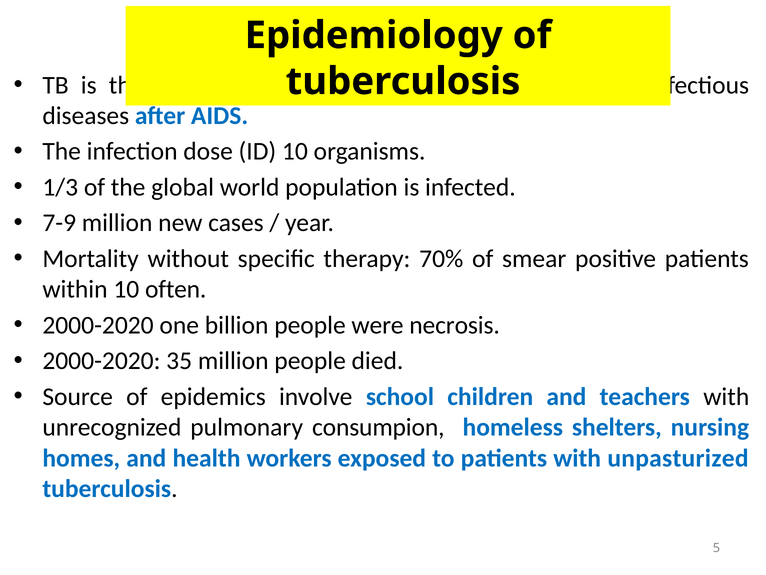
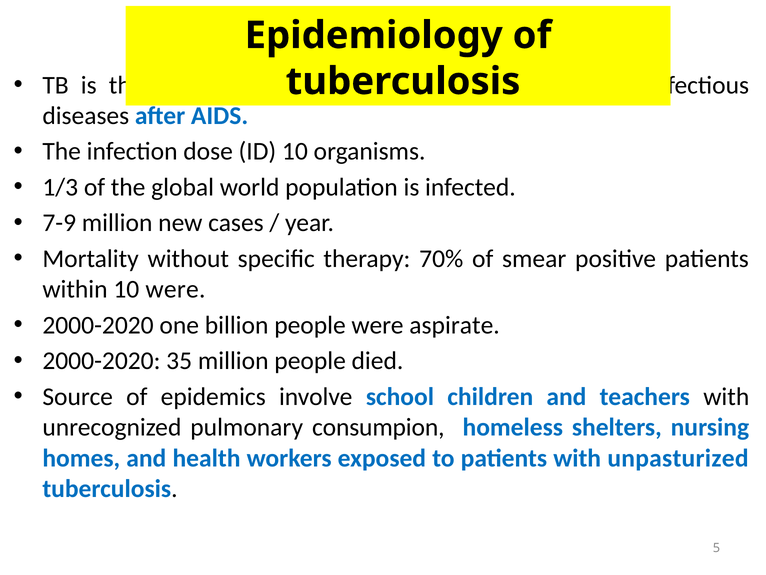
10 often: often -> were
necrosis: necrosis -> aspirate
